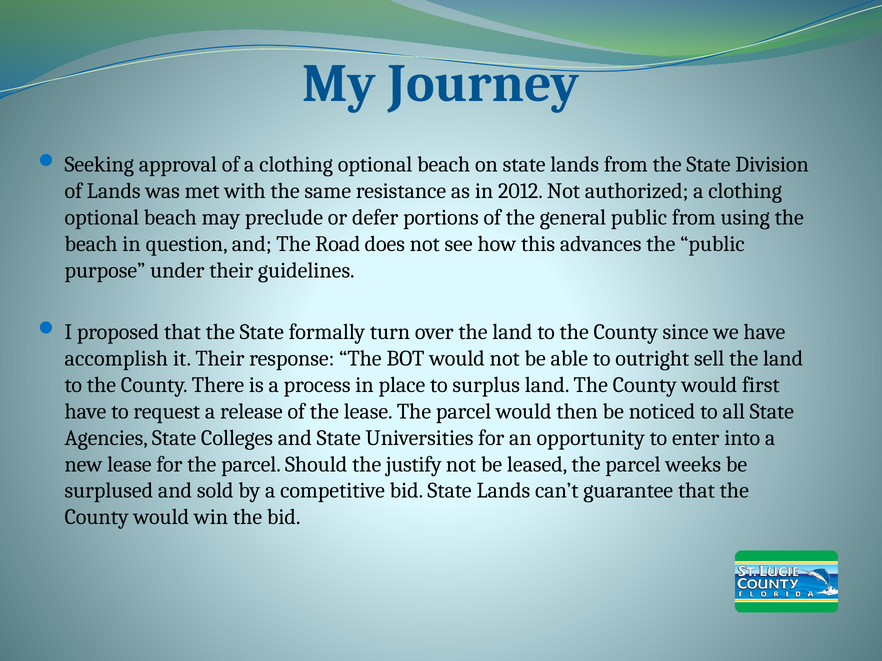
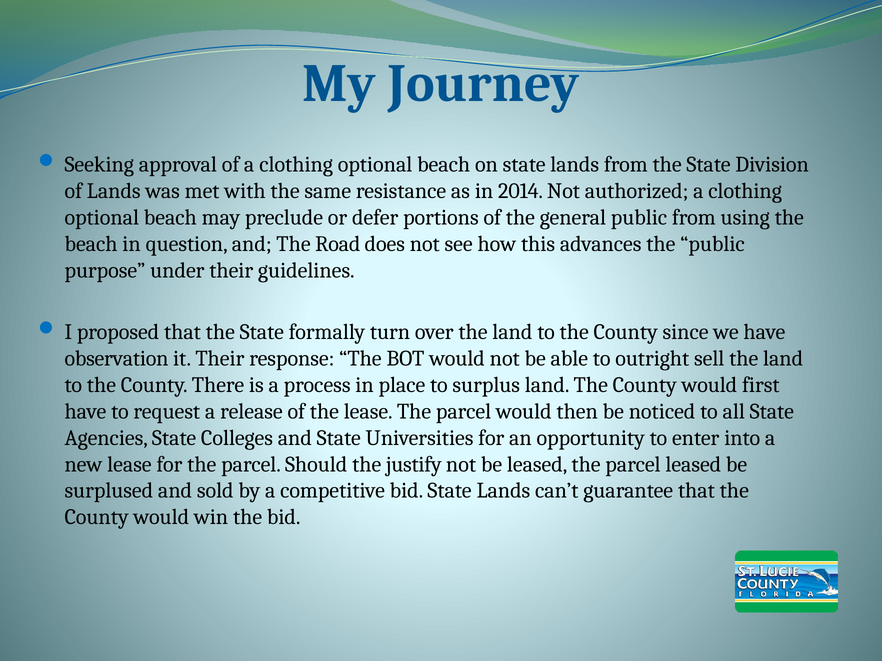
2012: 2012 -> 2014
accomplish: accomplish -> observation
parcel weeks: weeks -> leased
